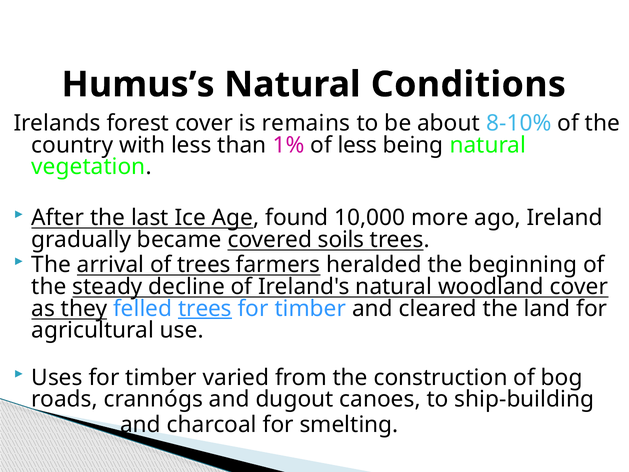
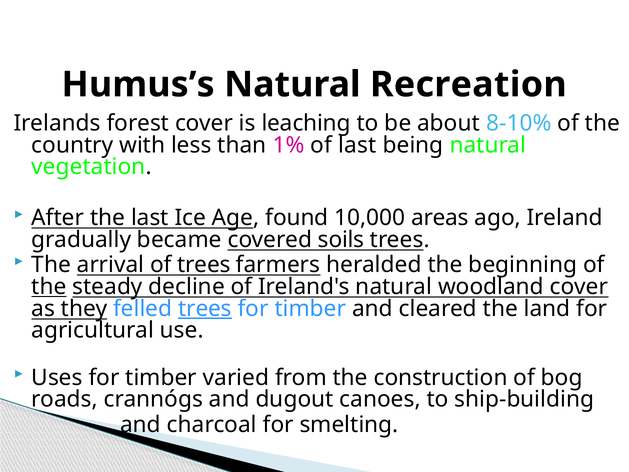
Conditions: Conditions -> Recreation
remains: remains -> leaching
of less: less -> last
more: more -> areas
the at (49, 287) underline: none -> present
